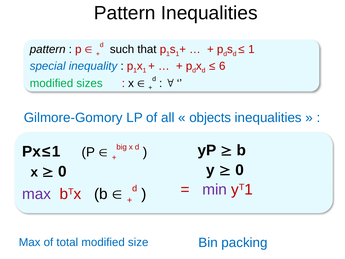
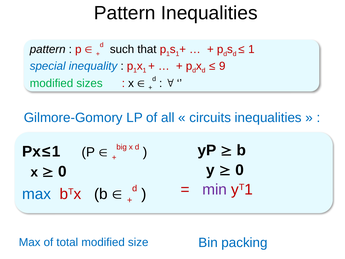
6: 6 -> 9
objects: objects -> circuits
max at (37, 194) colour: purple -> blue
